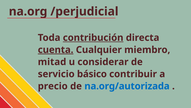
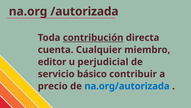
/perjudicial: /perjudicial -> /autorizada
cuenta underline: present -> none
mitad: mitad -> editor
considerar: considerar -> perjudicial
